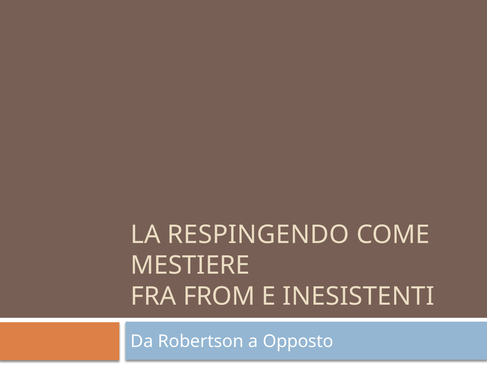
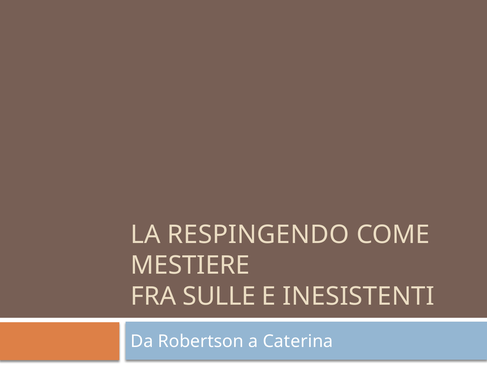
FROM: FROM -> SULLE
Opposto: Opposto -> Caterina
